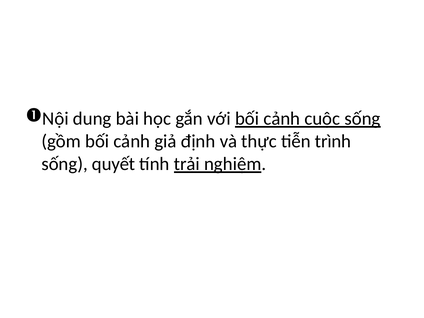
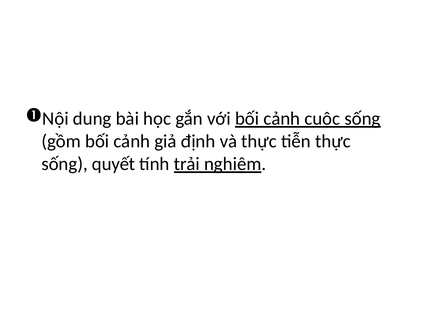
tiễn trình: trình -> thực
